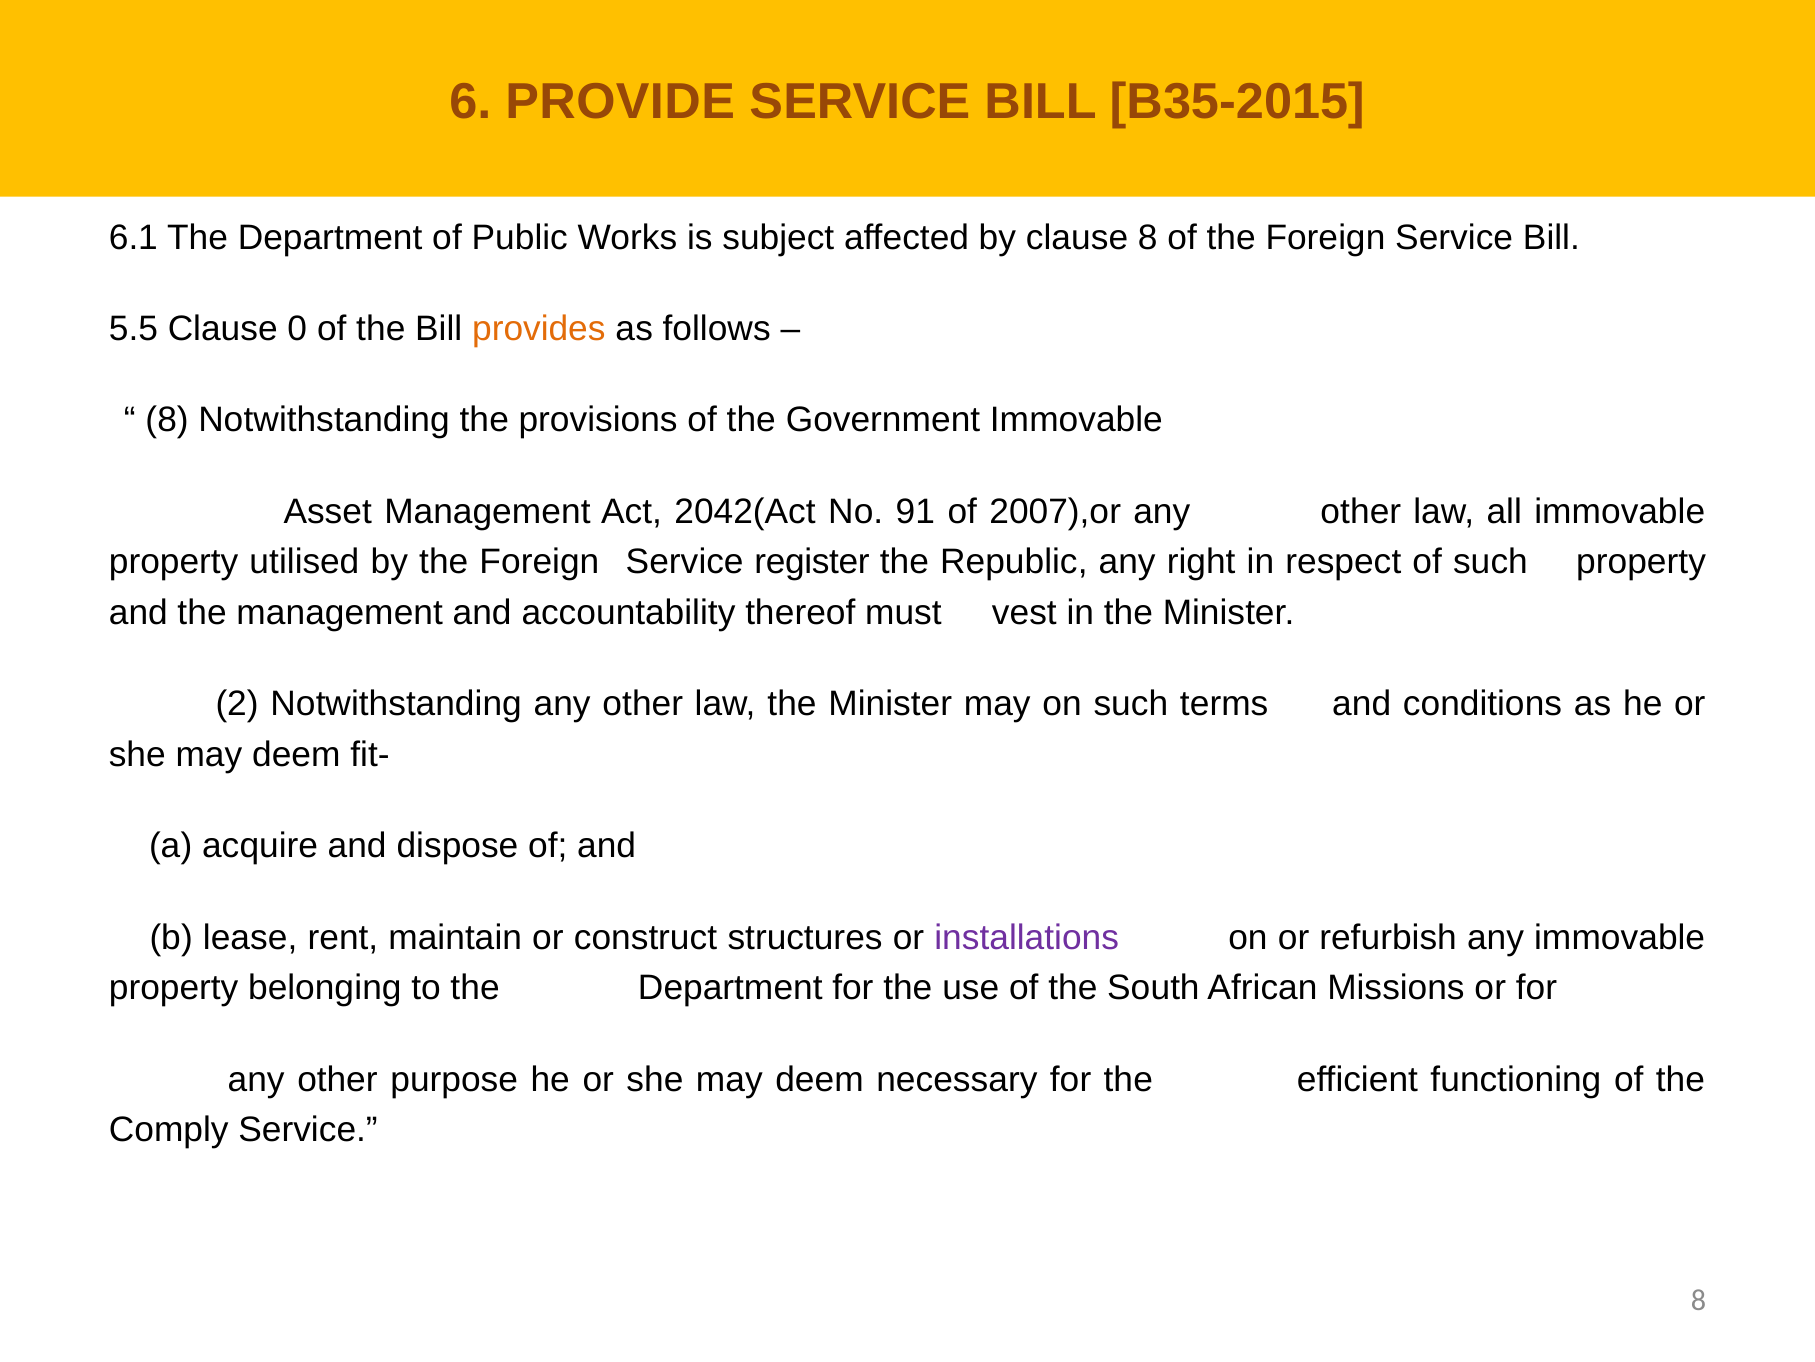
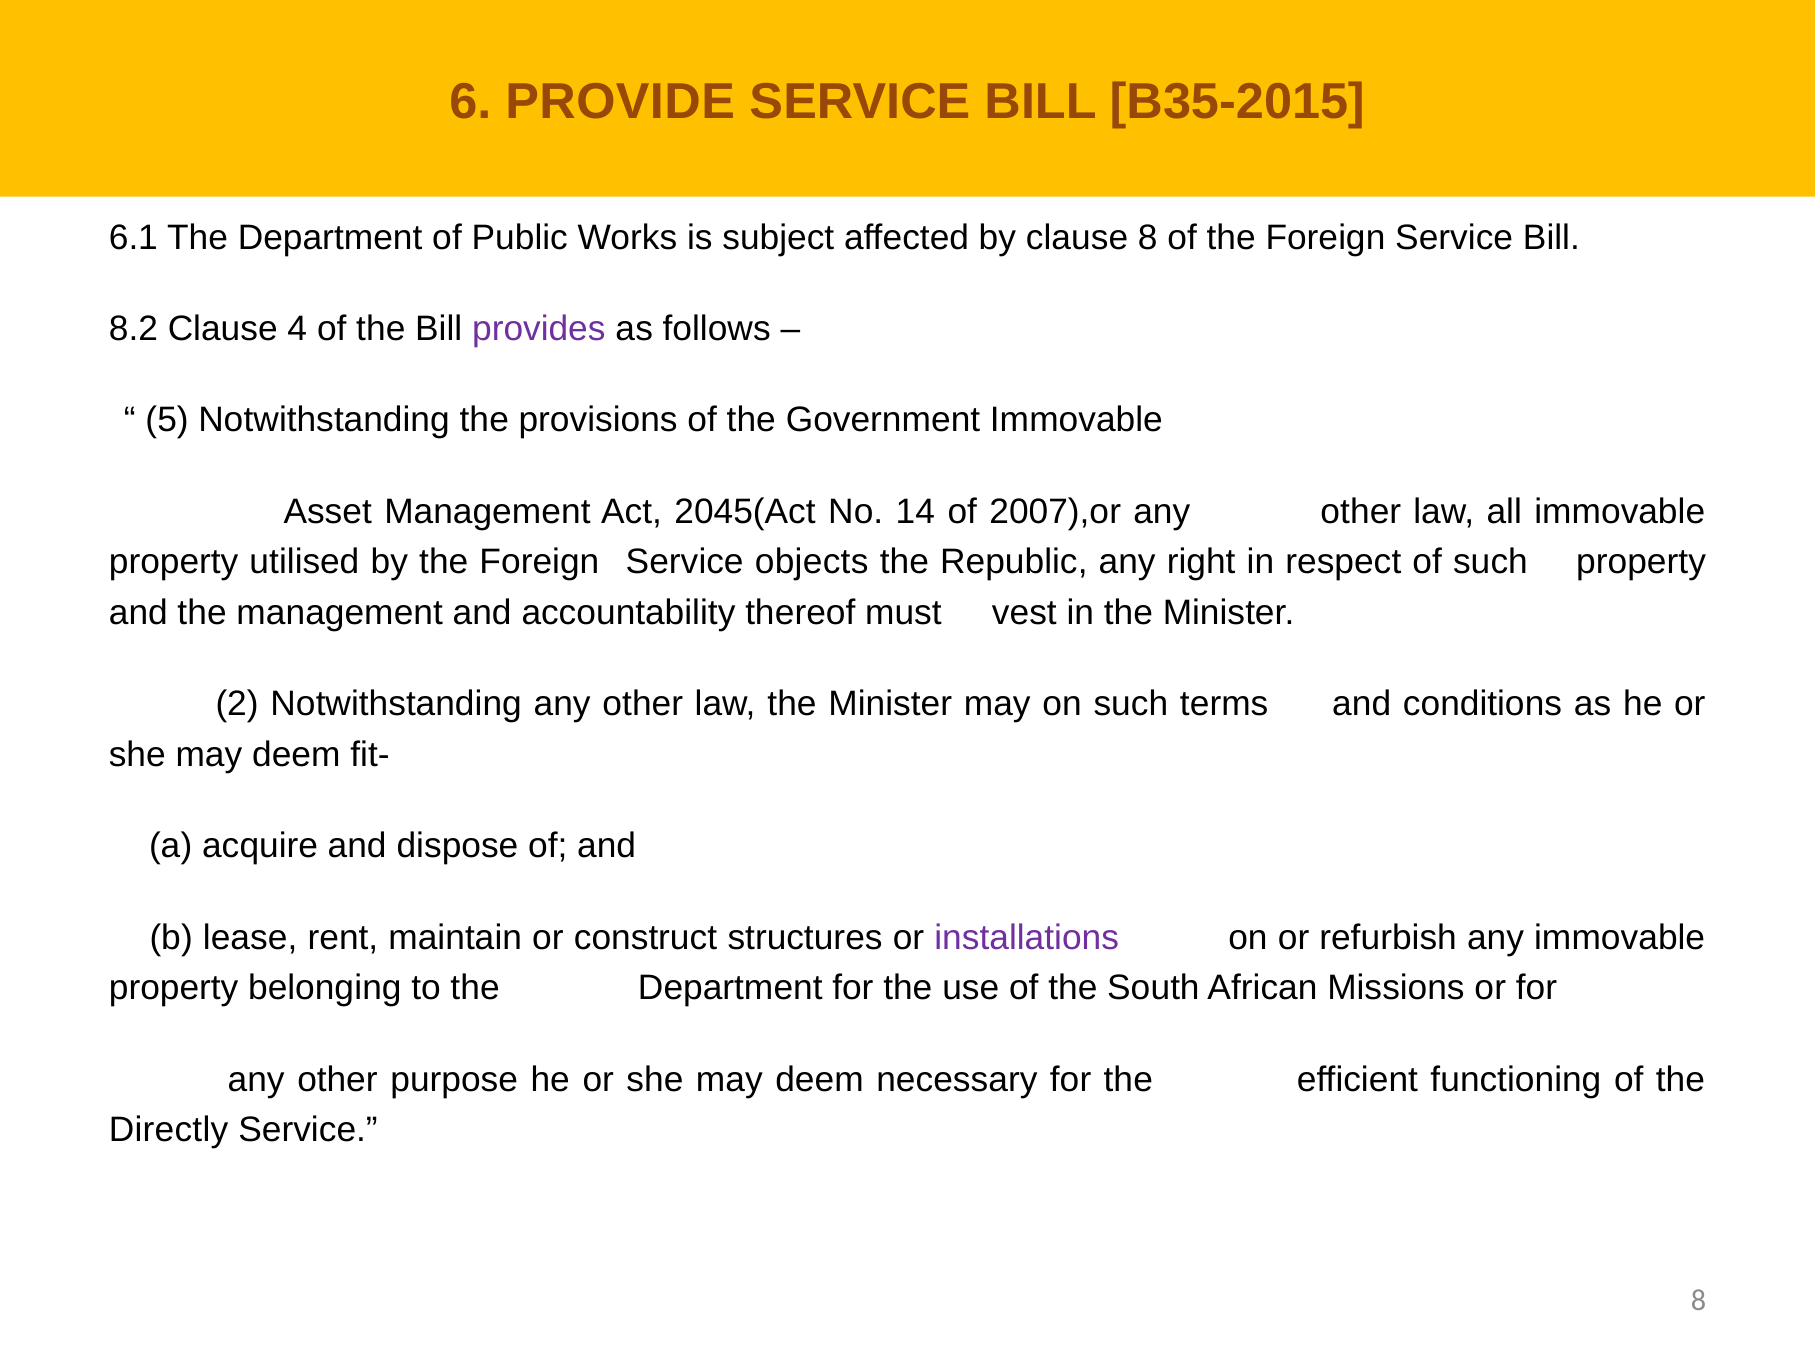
5.5: 5.5 -> 8.2
0: 0 -> 4
provides colour: orange -> purple
8 at (167, 420): 8 -> 5
2042(Act: 2042(Act -> 2045(Act
91: 91 -> 14
register: register -> objects
Comply: Comply -> Directly
